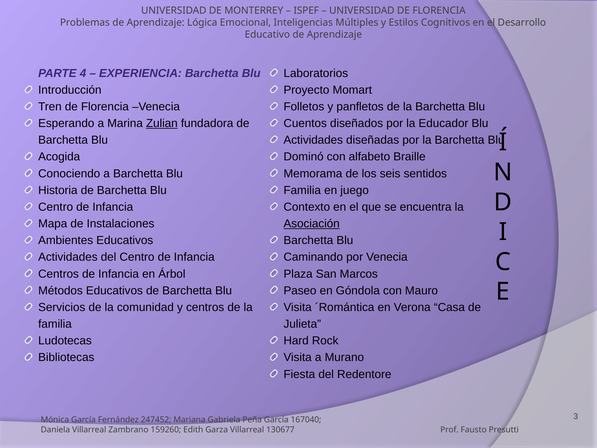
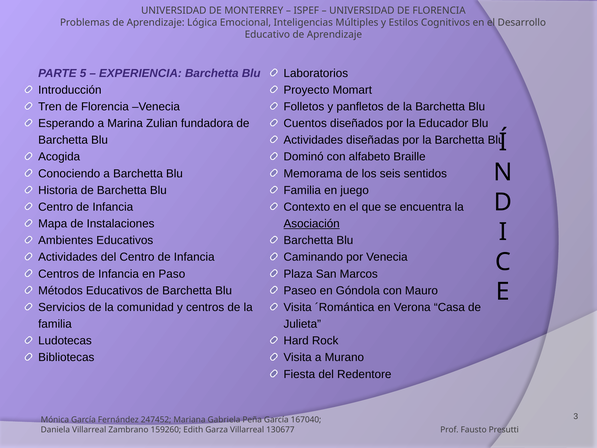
4: 4 -> 5
Zulian underline: present -> none
Árbol: Árbol -> Paso
